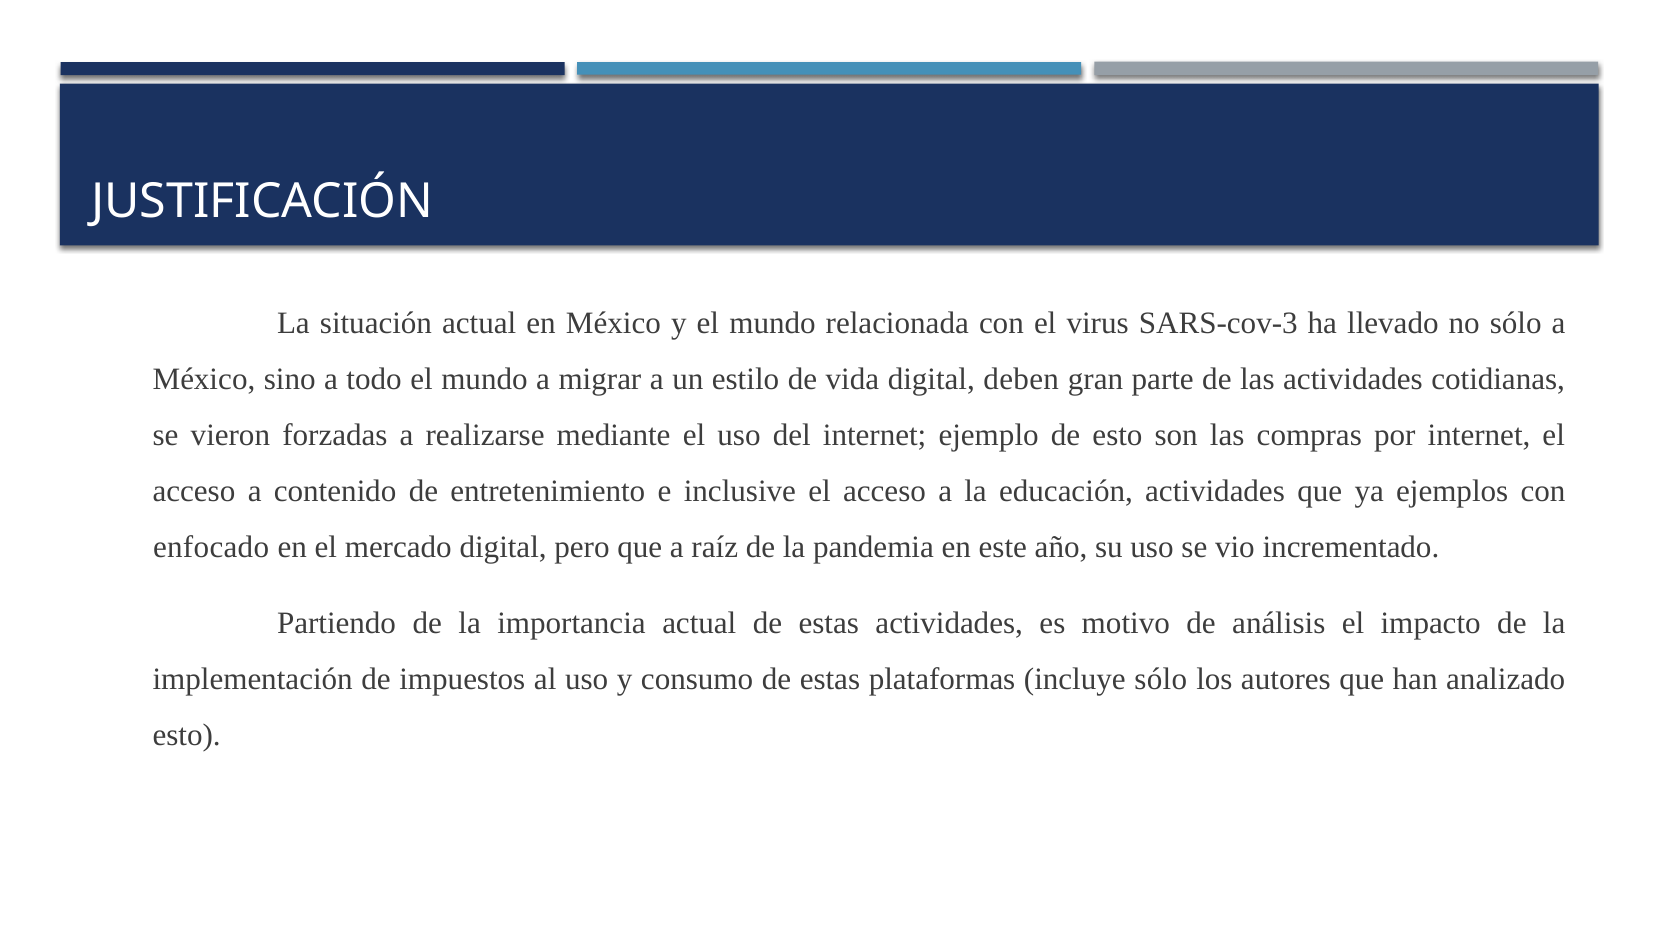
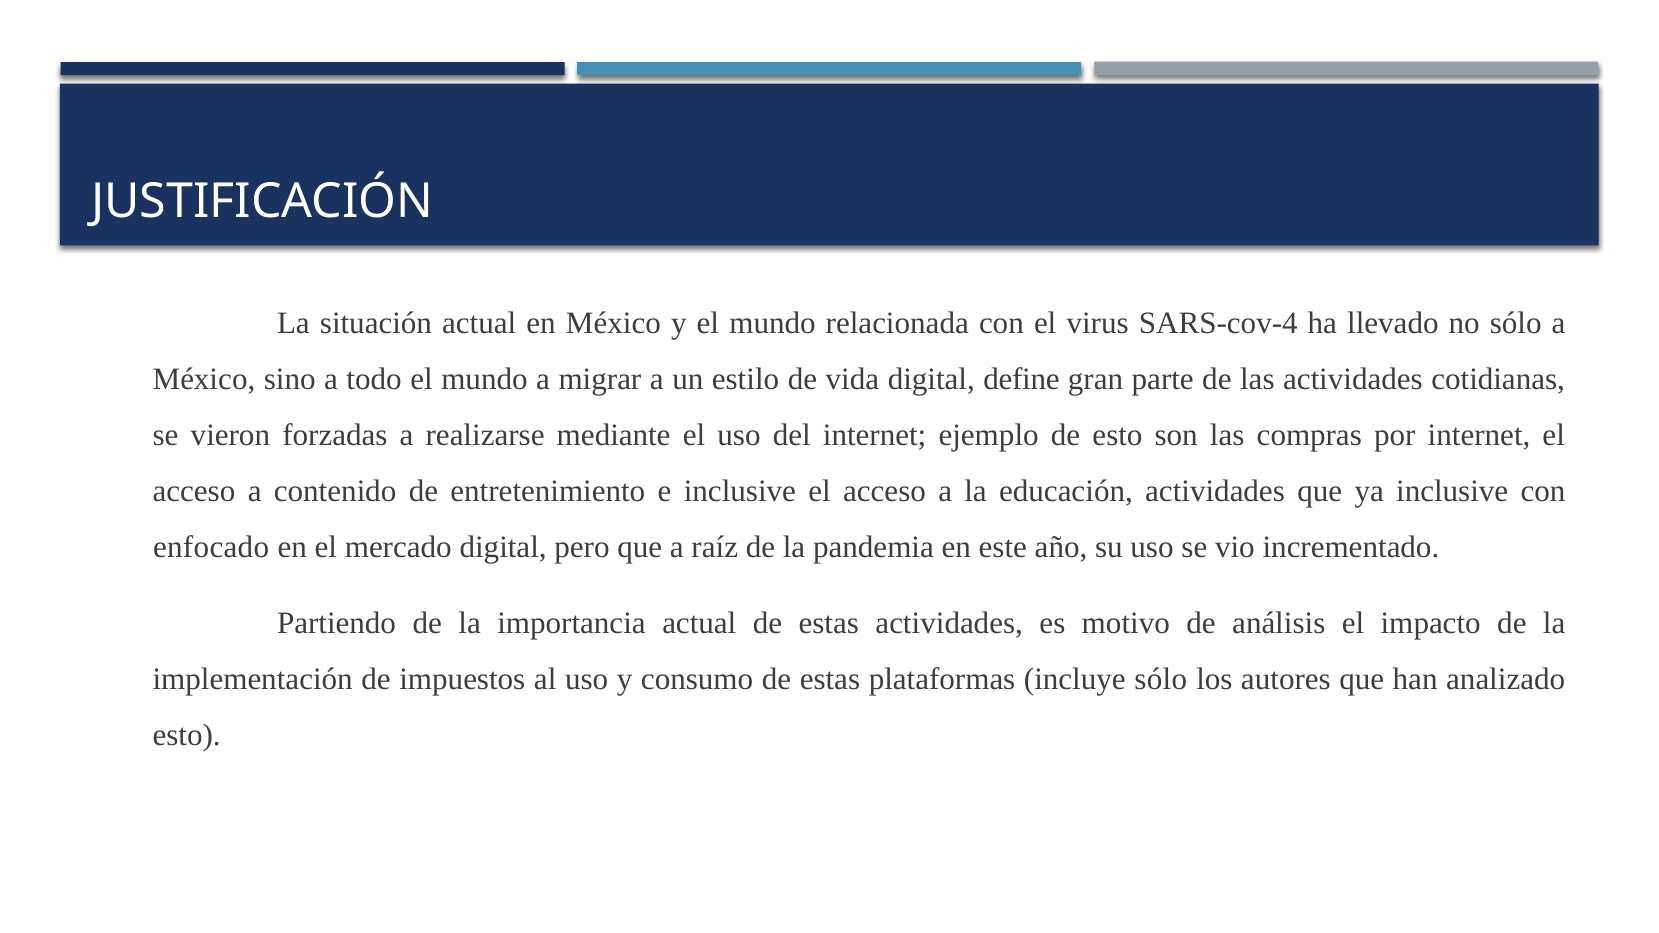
SARS-cov-3: SARS-cov-3 -> SARS-cov-4
deben: deben -> define
ya ejemplos: ejemplos -> inclusive
